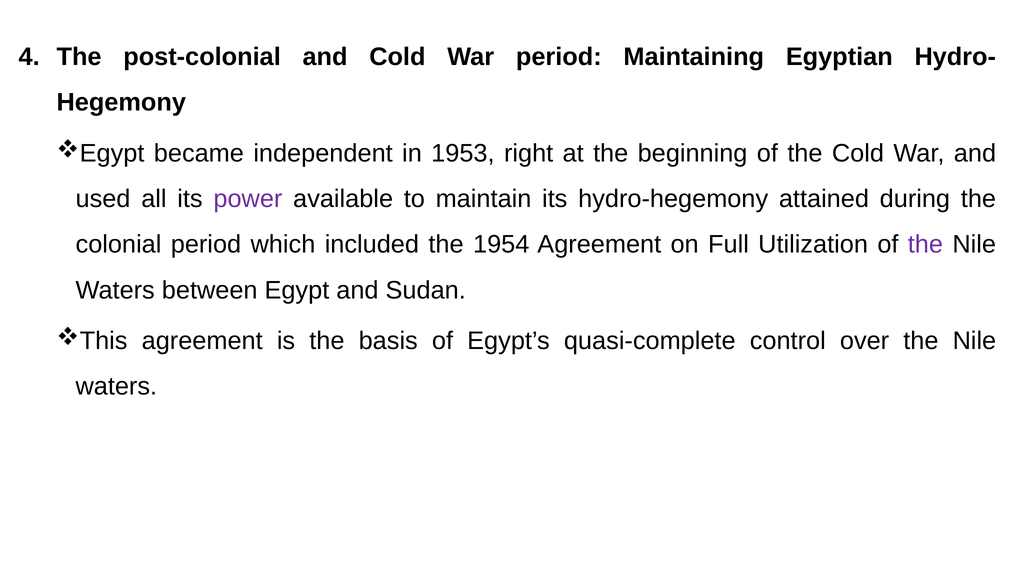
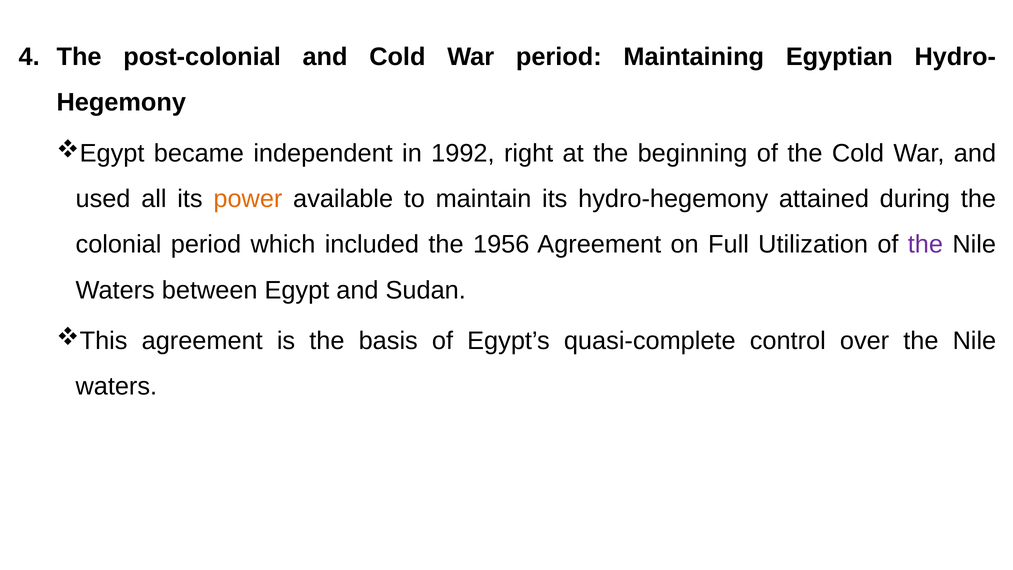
1953: 1953 -> 1992
power colour: purple -> orange
1954: 1954 -> 1956
